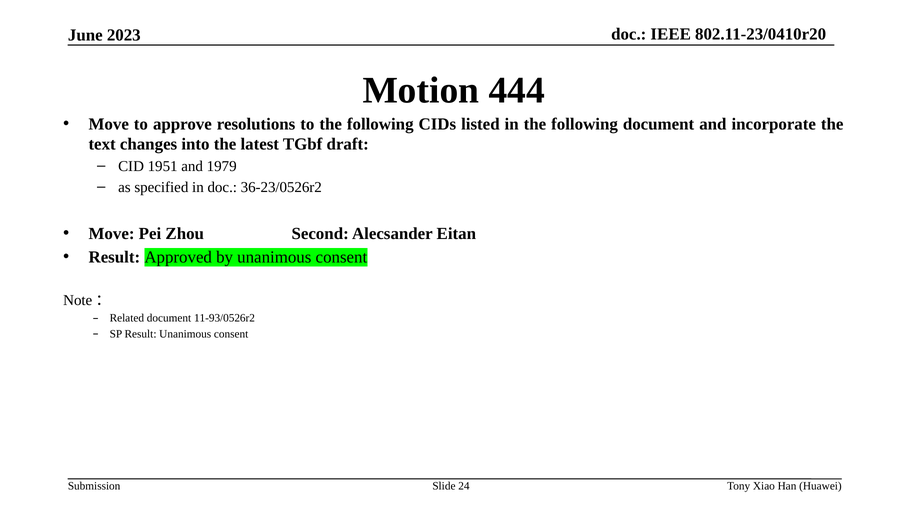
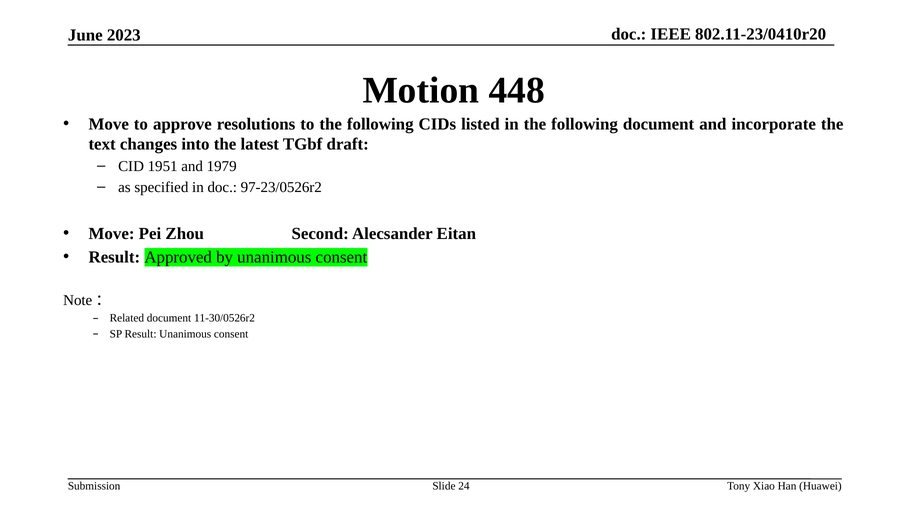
444: 444 -> 448
36-23/0526r2: 36-23/0526r2 -> 97-23/0526r2
11-93/0526r2: 11-93/0526r2 -> 11-30/0526r2
